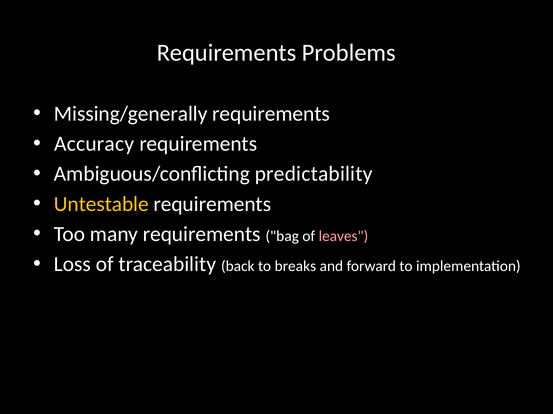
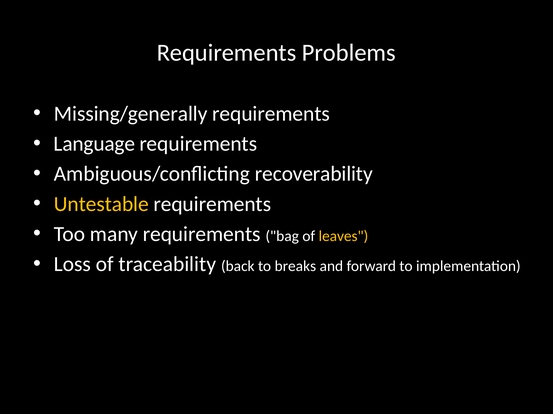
Accuracy: Accuracy -> Language
predictability: predictability -> recoverability
leaves colour: pink -> yellow
